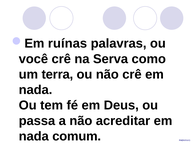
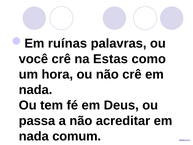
Serva: Serva -> Estas
terra: terra -> hora
